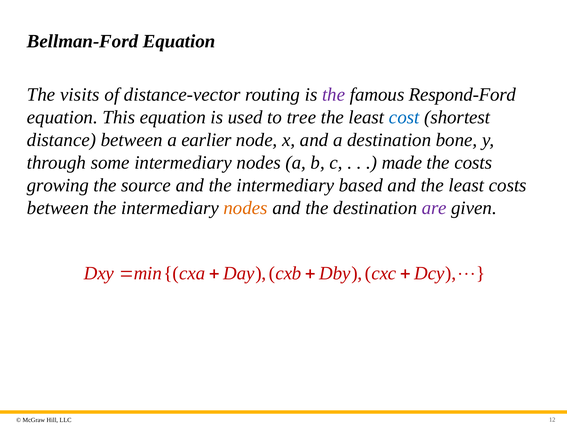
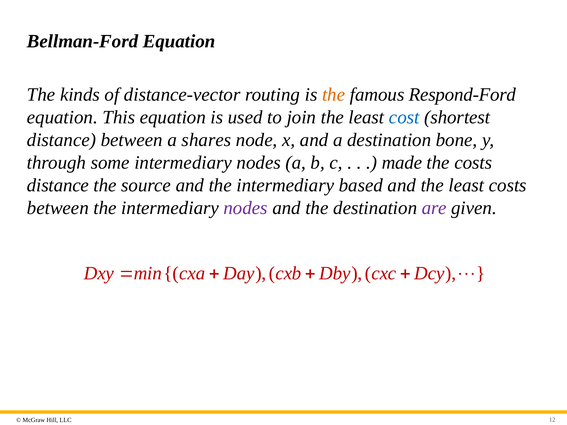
visits: visits -> kinds
the at (334, 95) colour: purple -> orange
tree: tree -> join
earlier: earlier -> shares
growing at (58, 185): growing -> distance
nodes at (246, 208) colour: orange -> purple
